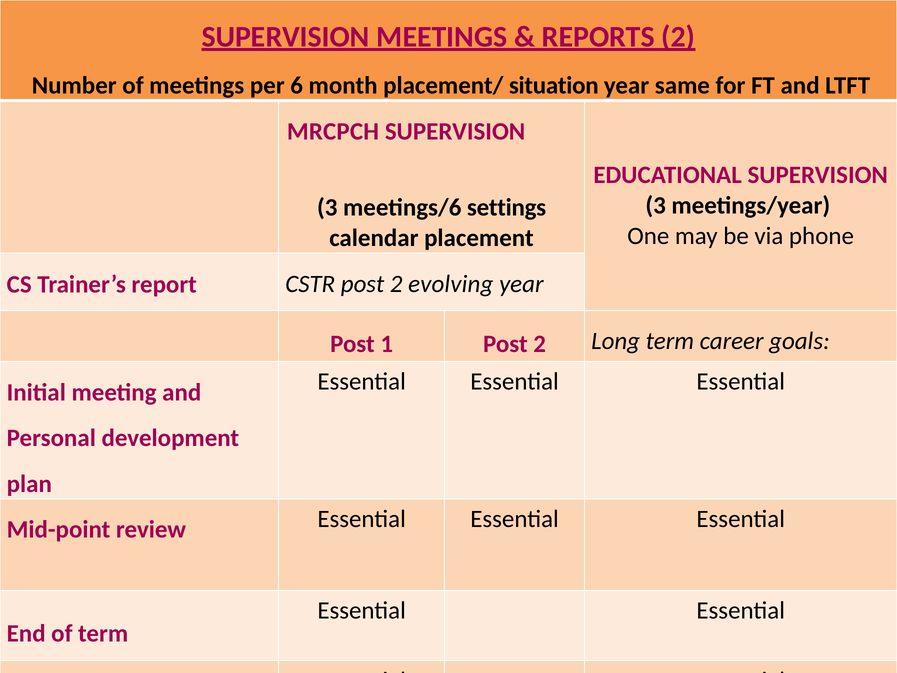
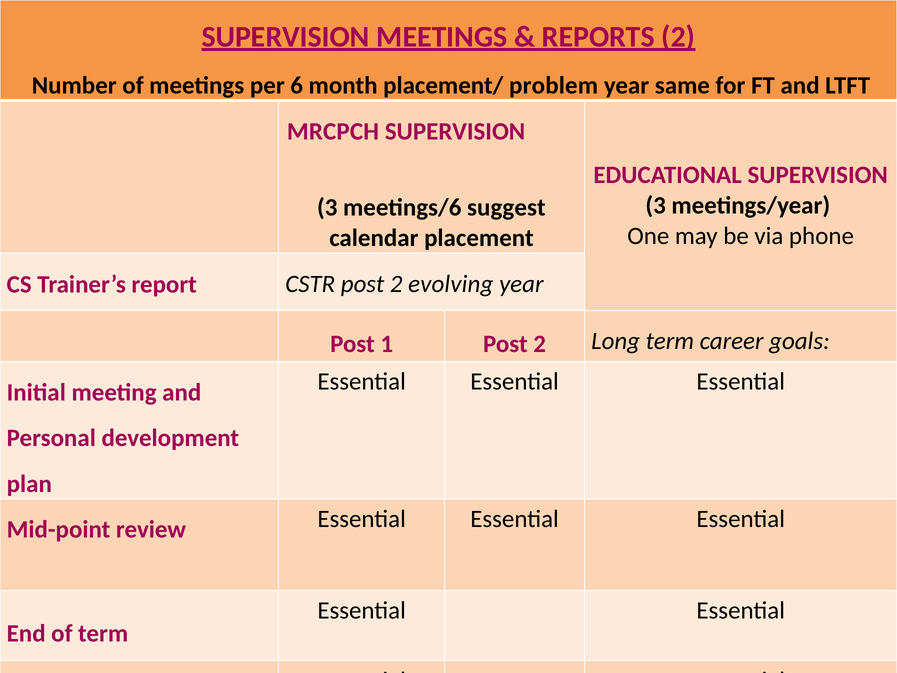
situation: situation -> problem
settings: settings -> suggest
